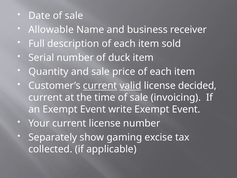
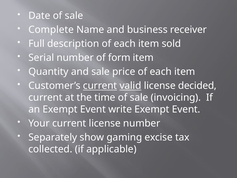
Allowable: Allowable -> Complete
duck: duck -> form
